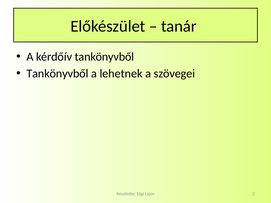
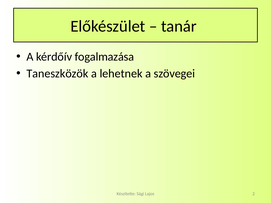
kérdőív tankönyvből: tankönyvből -> fogalmazása
Tankönyvből at (57, 74): Tankönyvből -> Taneszközök
